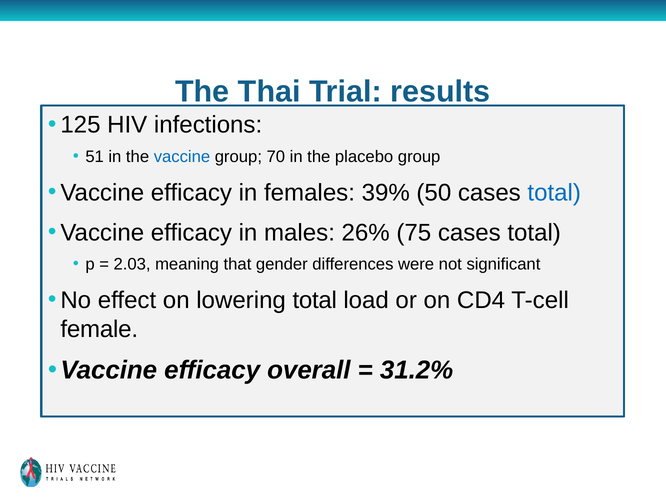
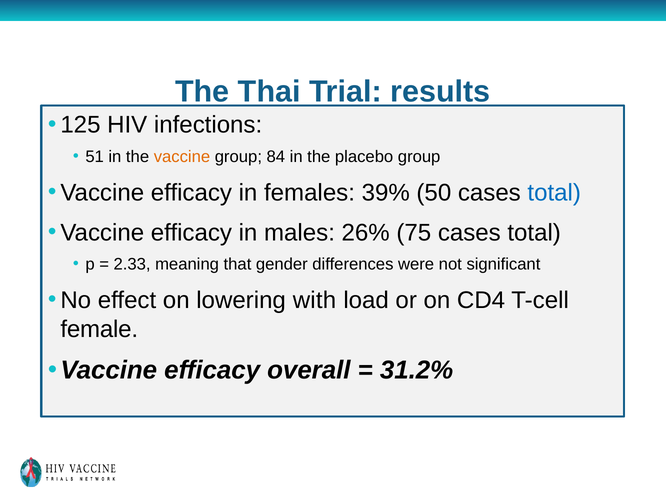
vaccine at (182, 156) colour: blue -> orange
70: 70 -> 84
2.03: 2.03 -> 2.33
lowering total: total -> with
